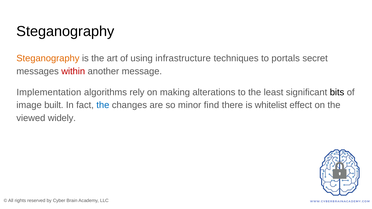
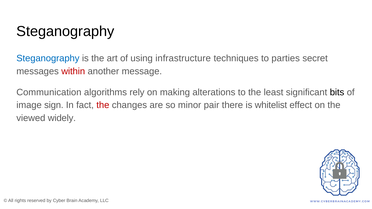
Steganography at (48, 59) colour: orange -> blue
portals: portals -> parties
Implementation: Implementation -> Communication
built: built -> sign
the at (103, 105) colour: blue -> red
find: find -> pair
